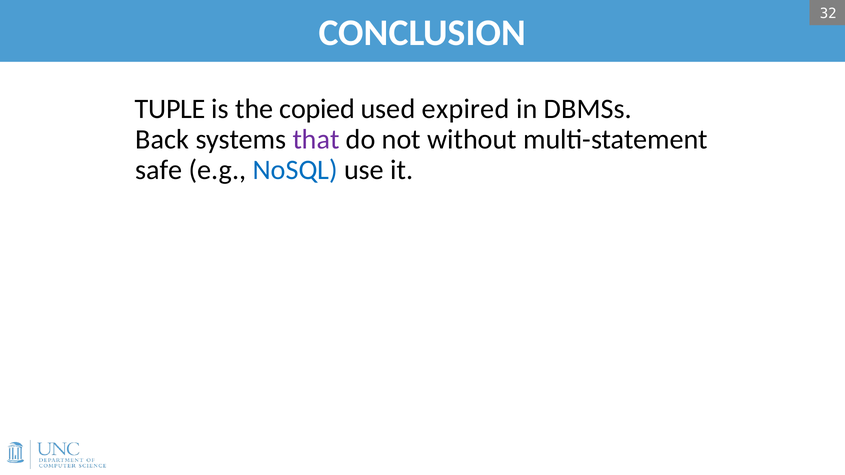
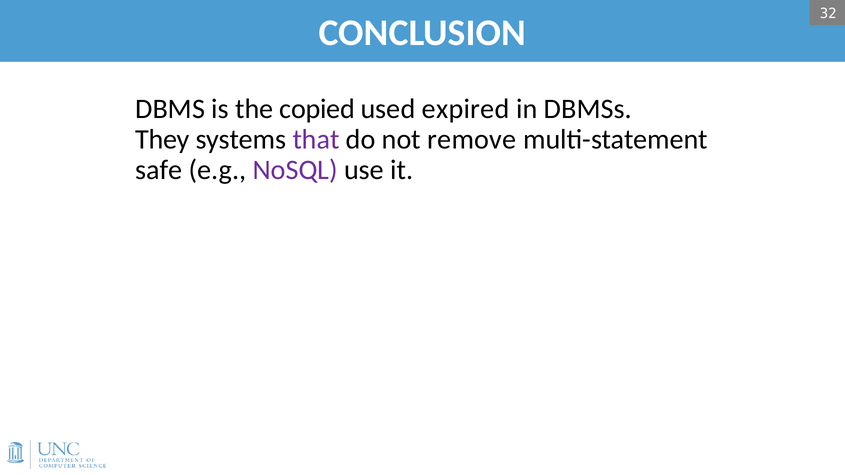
TUPLE: TUPLE -> DBMS
Back: Back -> They
without: without -> remove
NoSQL colour: blue -> purple
